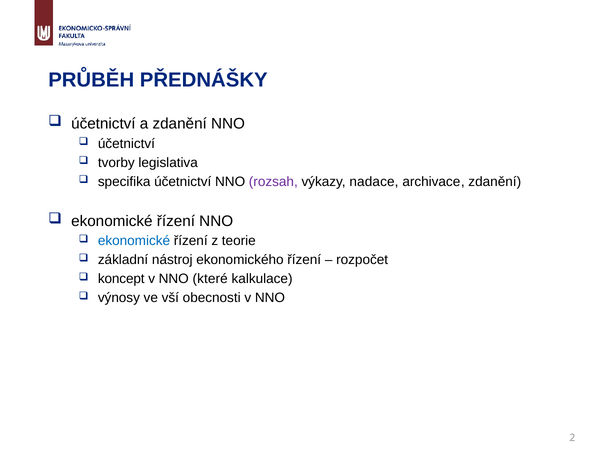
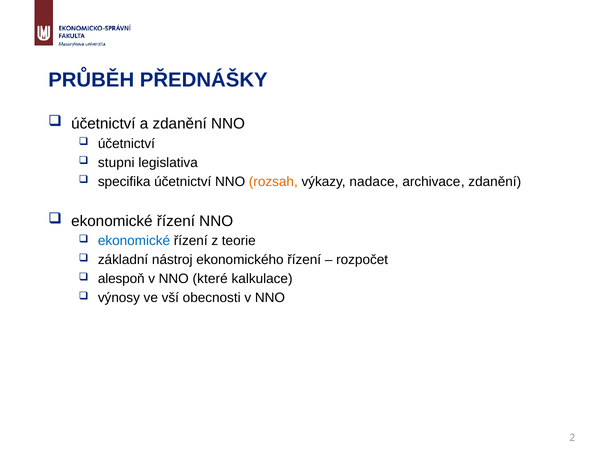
tvorby: tvorby -> stupni
rozsah colour: purple -> orange
koncept: koncept -> alespoň
